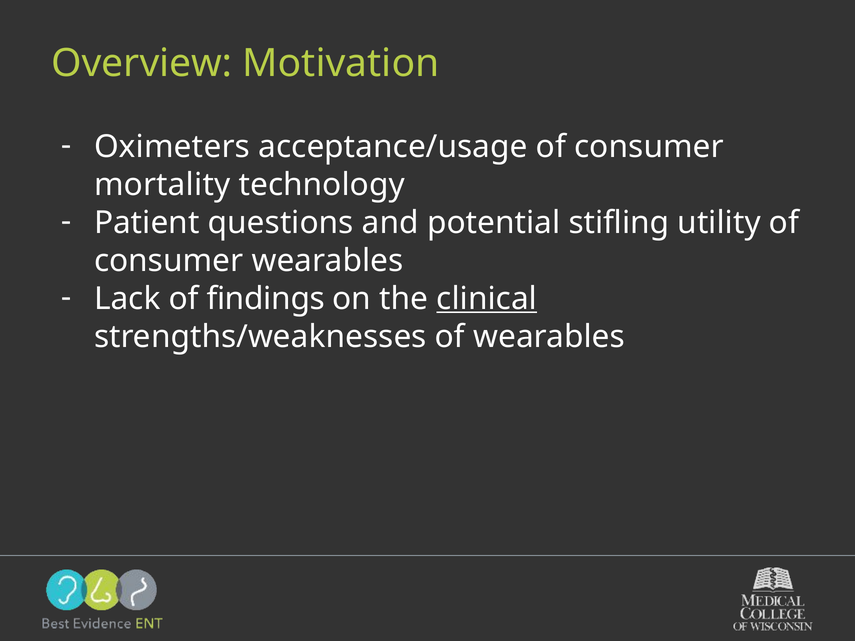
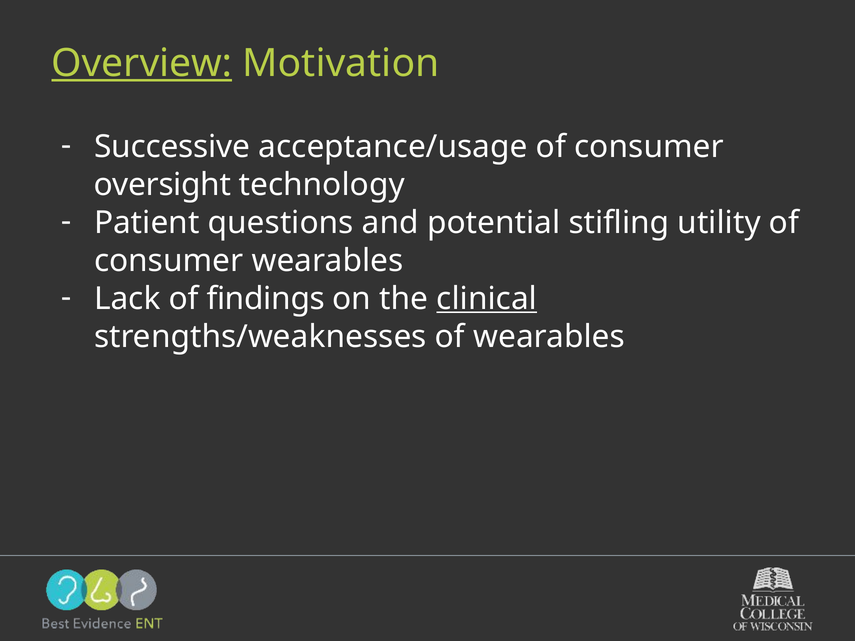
Overview underline: none -> present
Oximeters: Oximeters -> Successive
mortality: mortality -> oversight
